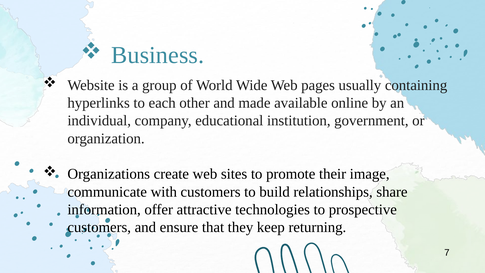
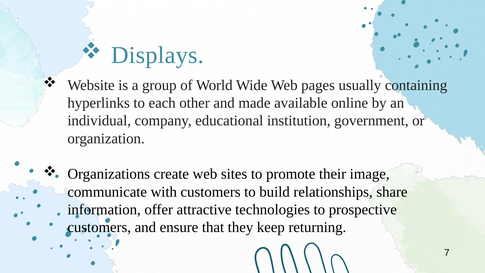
Business: Business -> Displays
